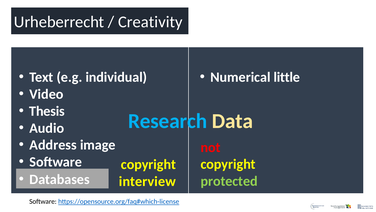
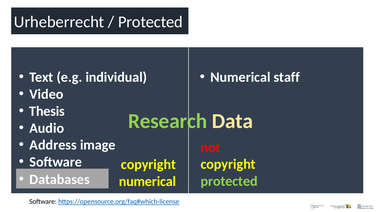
Creativity at (150, 22): Creativity -> Protected
little: little -> staff
Research colour: light blue -> light green
interview at (147, 181): interview -> numerical
